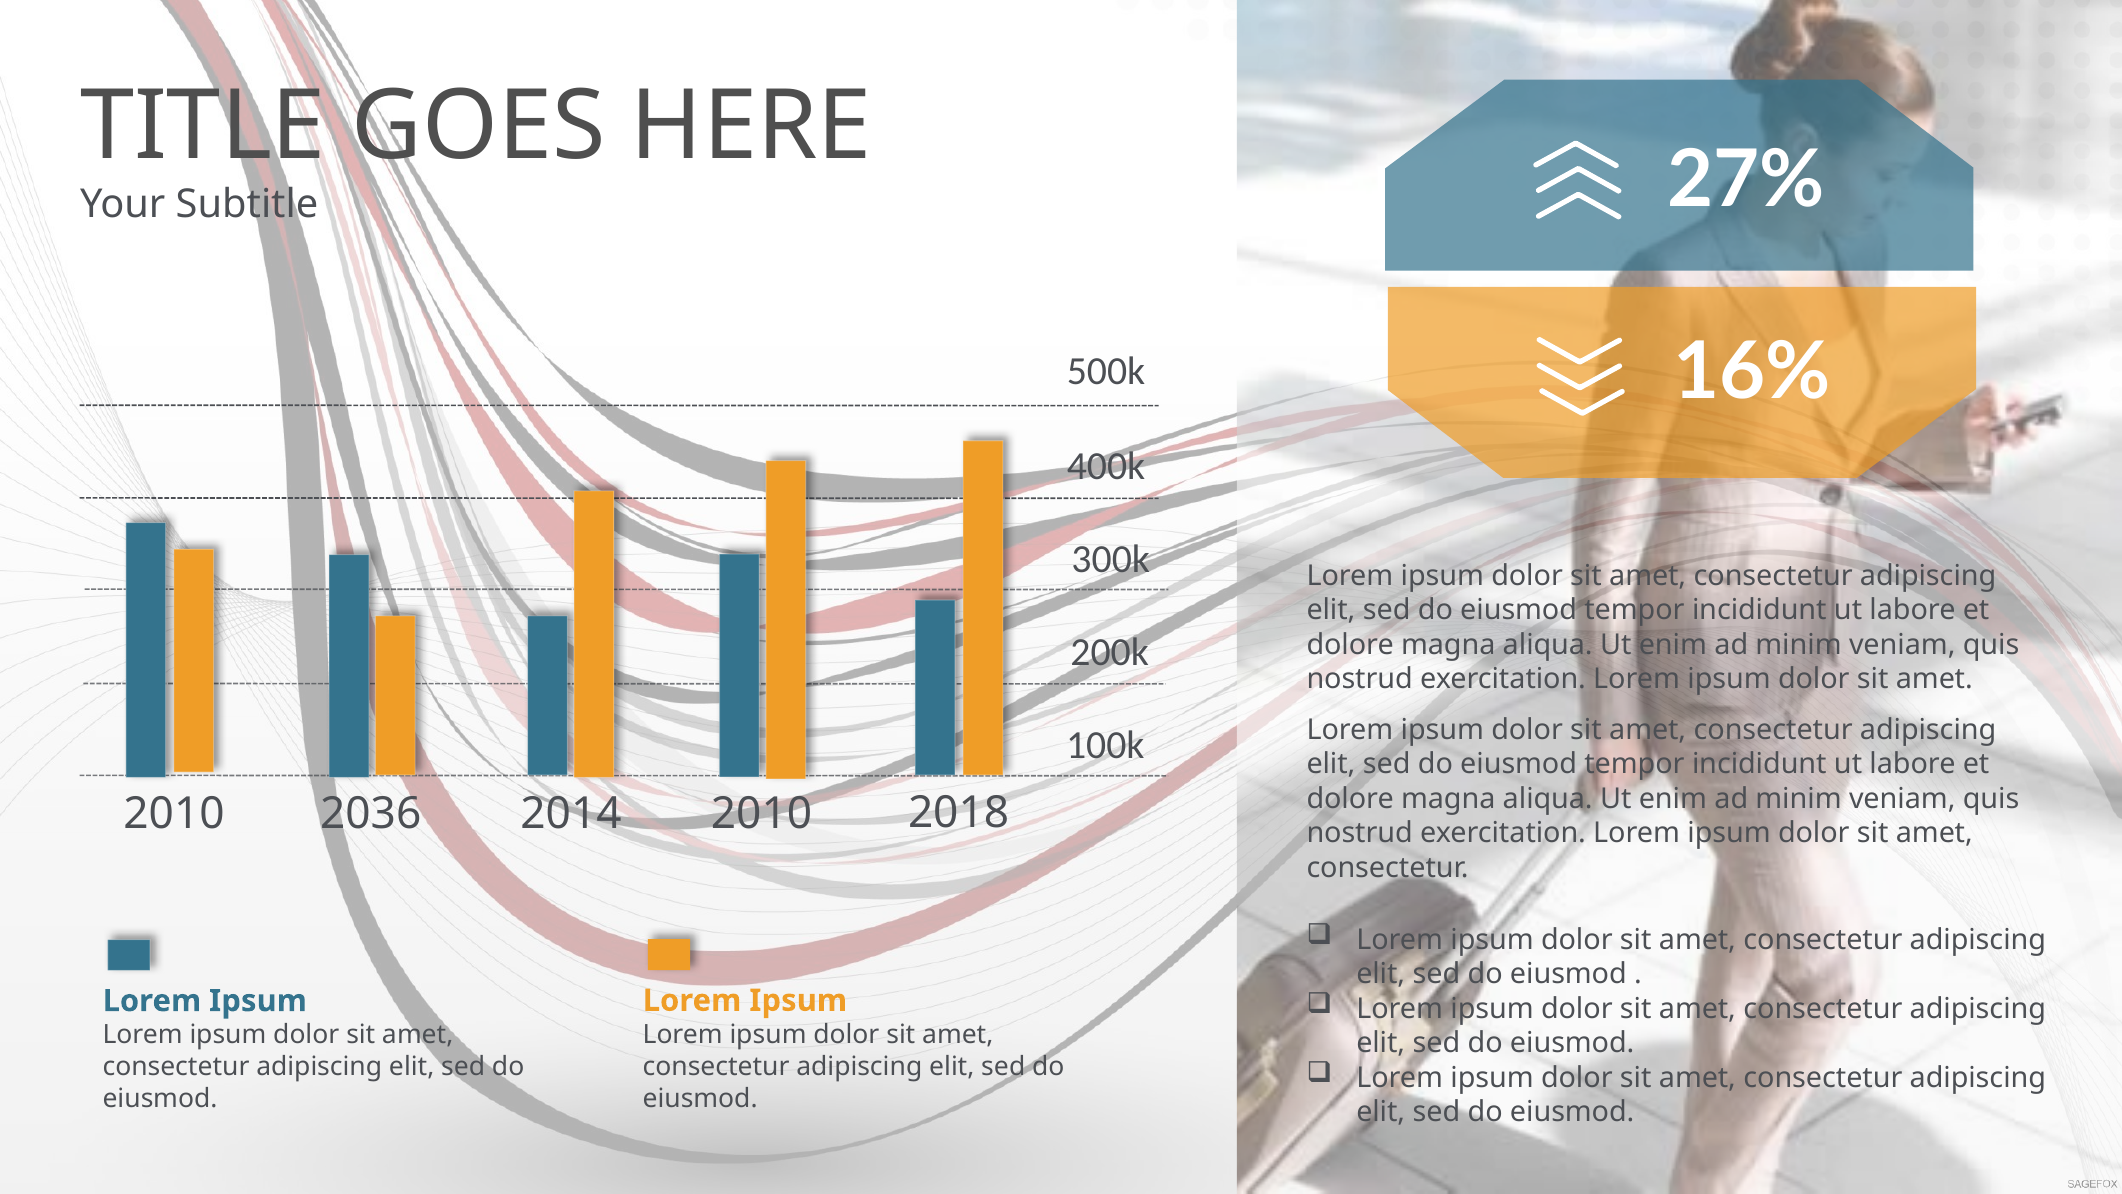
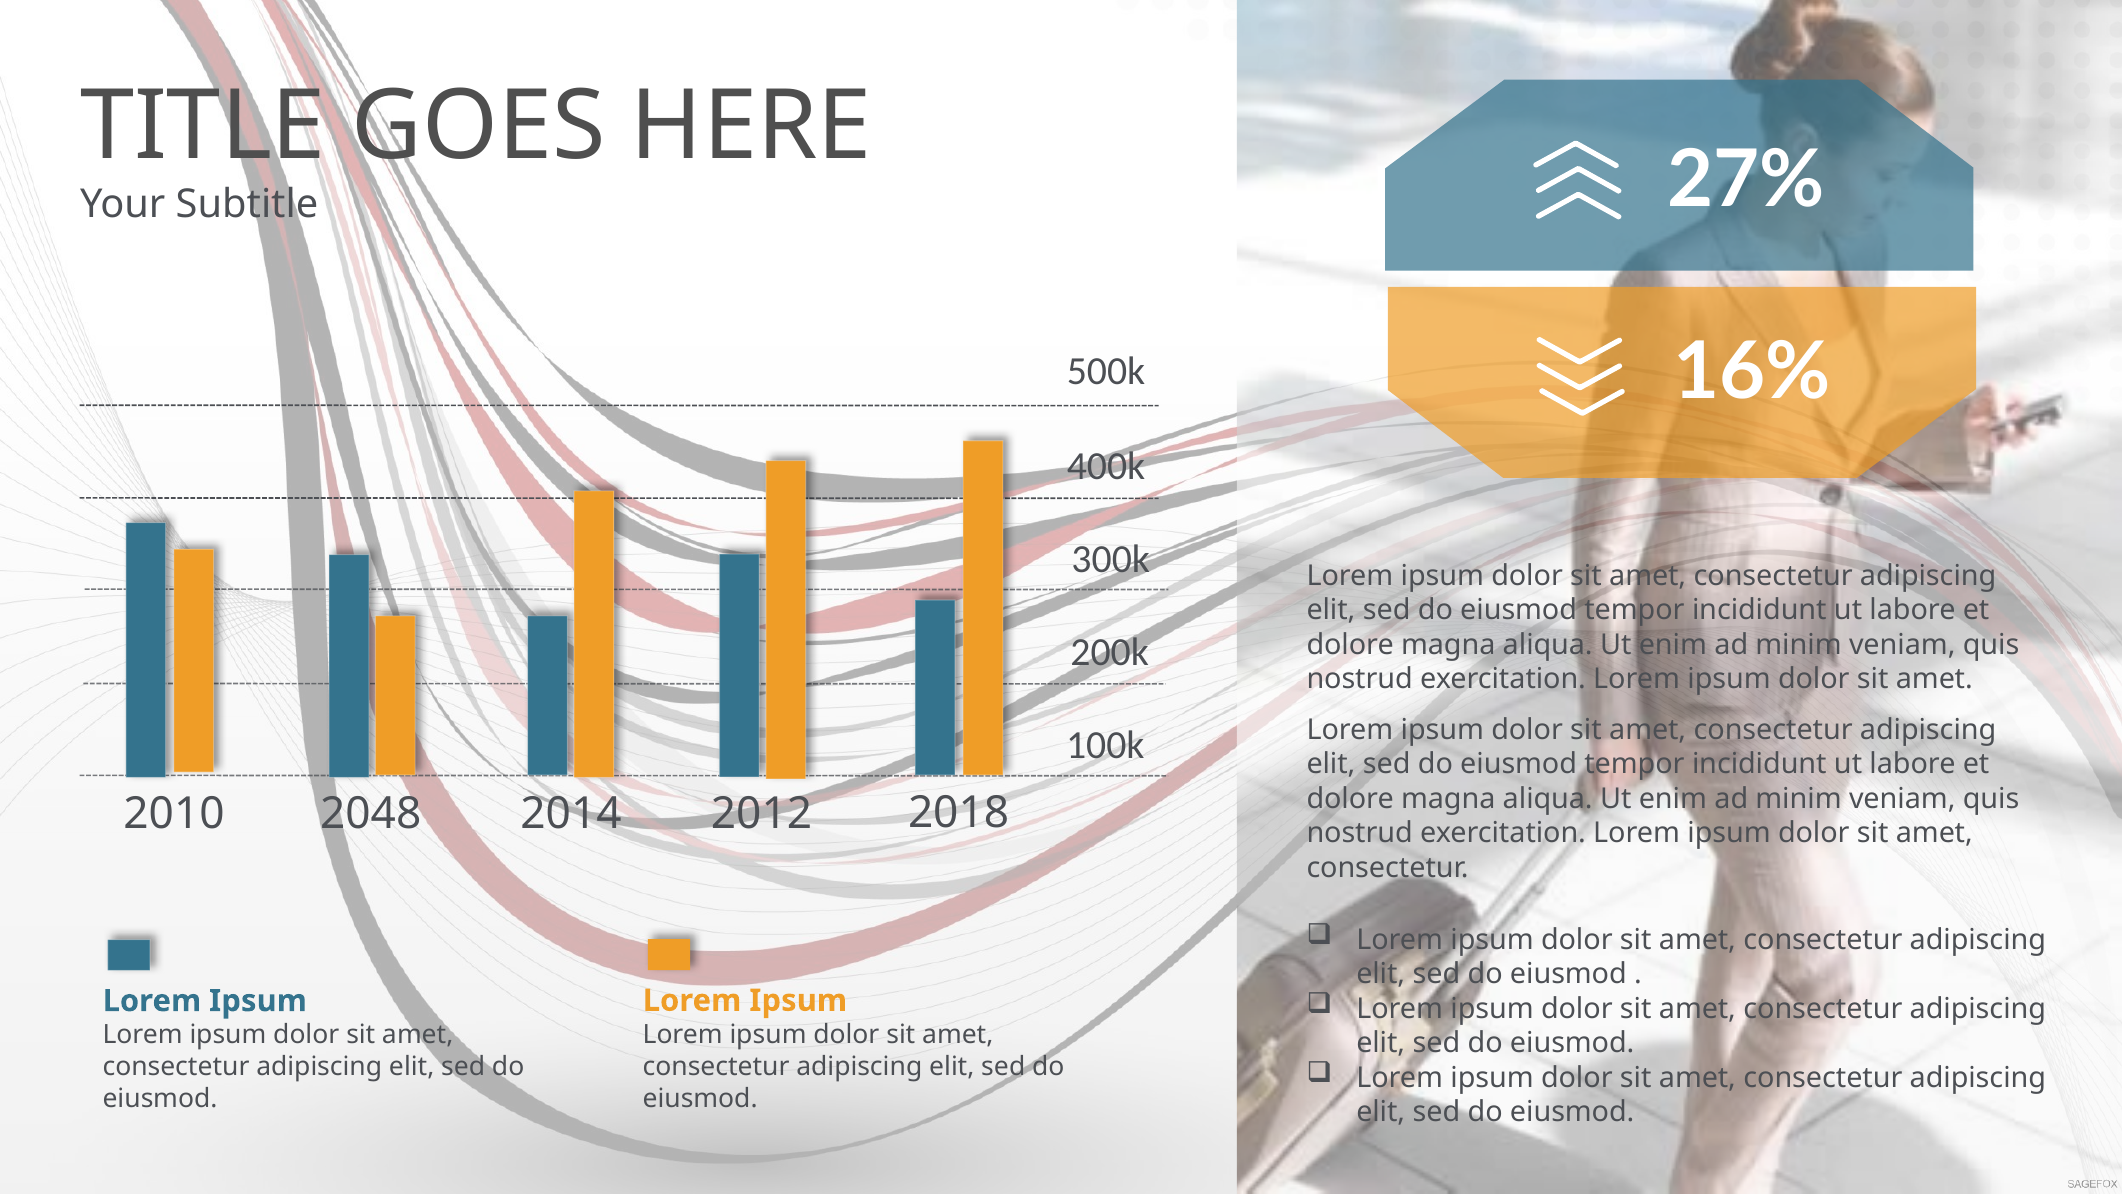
2036: 2036 -> 2048
2014 2010: 2010 -> 2012
